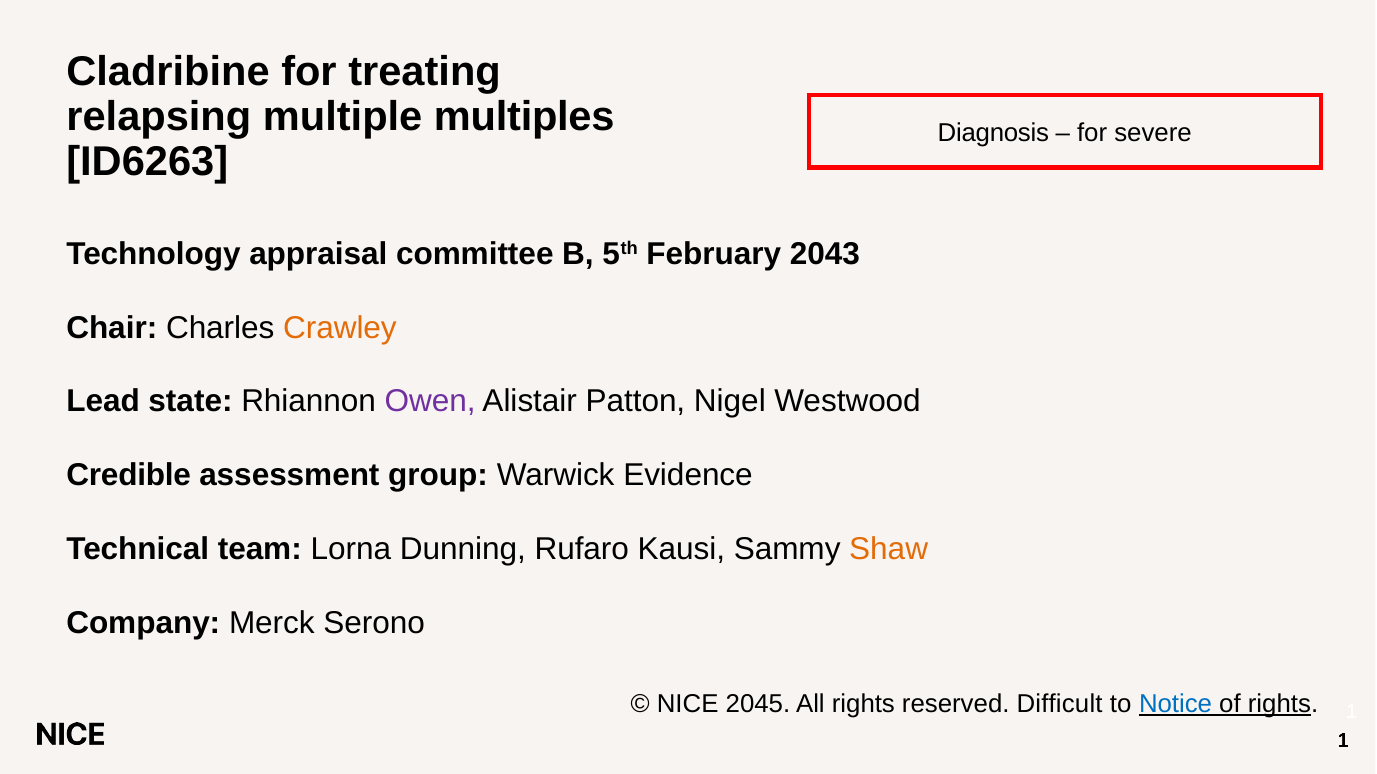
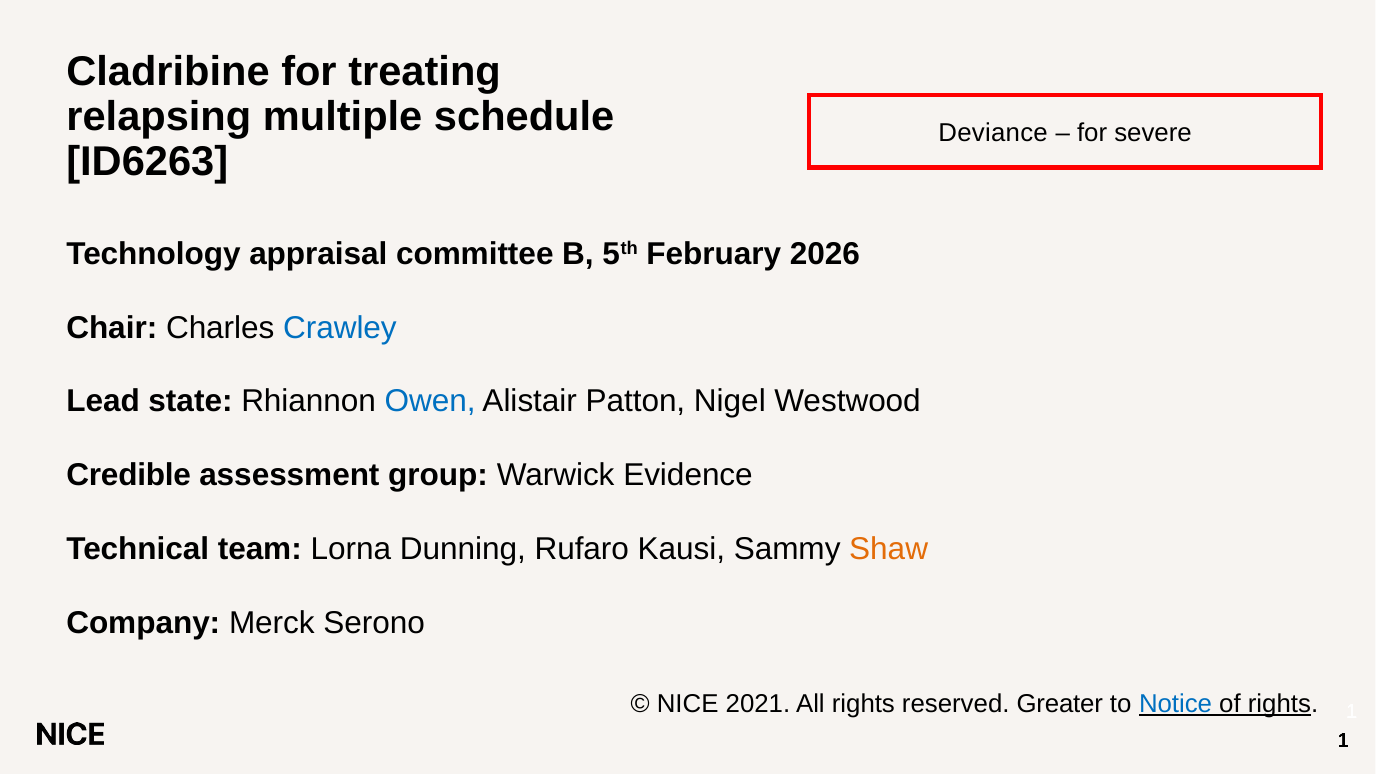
multiples: multiples -> schedule
Diagnosis: Diagnosis -> Deviance
2043: 2043 -> 2026
Crawley colour: orange -> blue
Owen colour: purple -> blue
2045: 2045 -> 2021
Difficult: Difficult -> Greater
